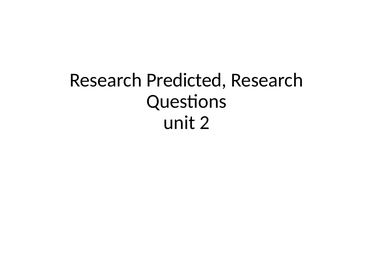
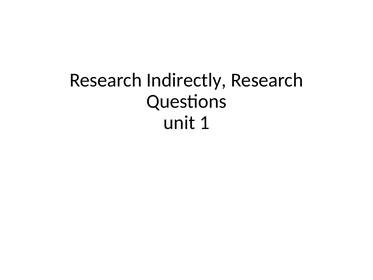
Predicted: Predicted -> Indirectly
2: 2 -> 1
